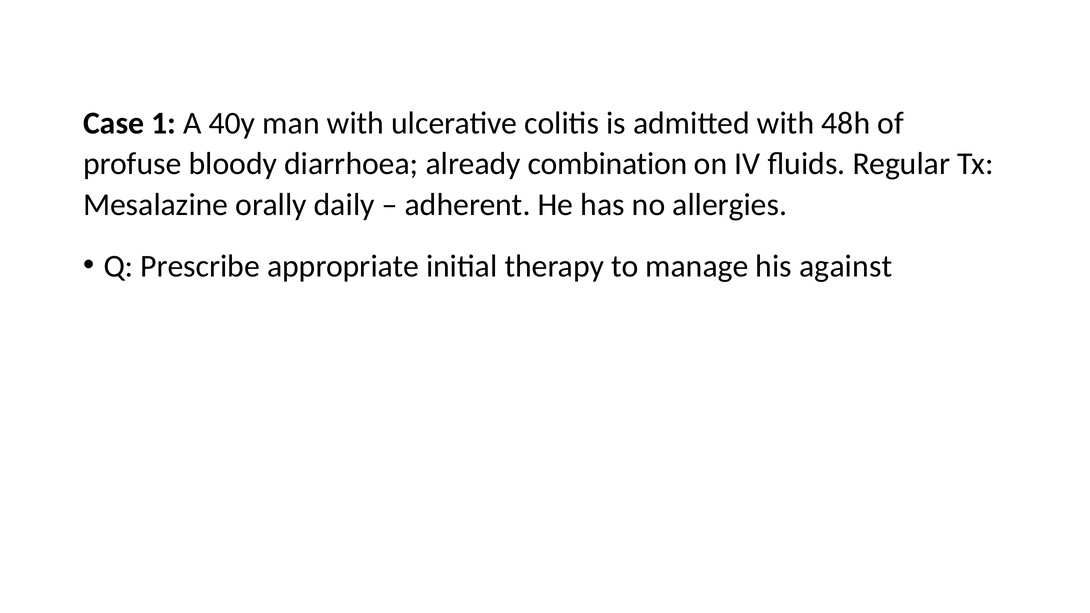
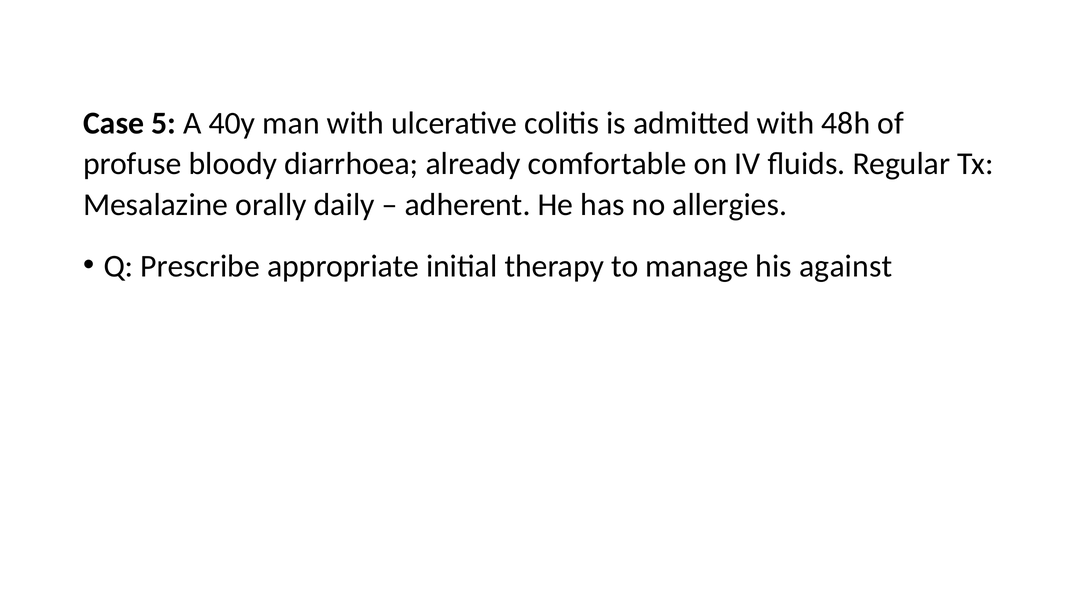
1: 1 -> 5
combination: combination -> comfortable
